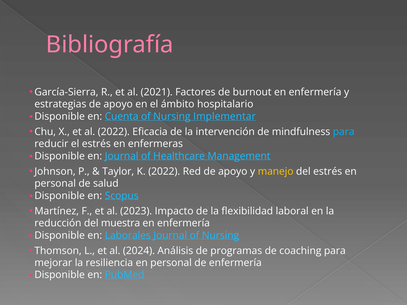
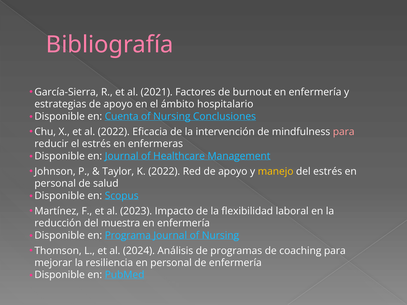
Implementar: Implementar -> Conclusiones
para at (344, 132) colour: light blue -> pink
Laborales: Laborales -> Programa
